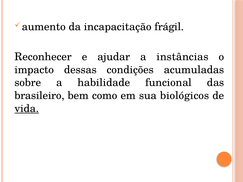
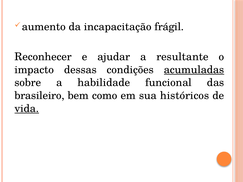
instâncias: instâncias -> resultante
acumuladas underline: none -> present
biológicos: biológicos -> históricos
